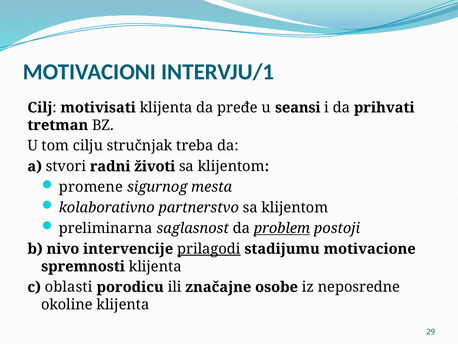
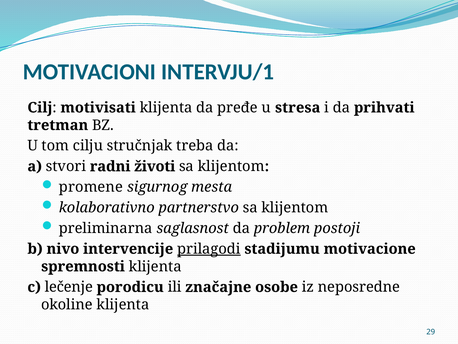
seansi: seansi -> stresa
problem underline: present -> none
oblasti: oblasti -> lečenje
